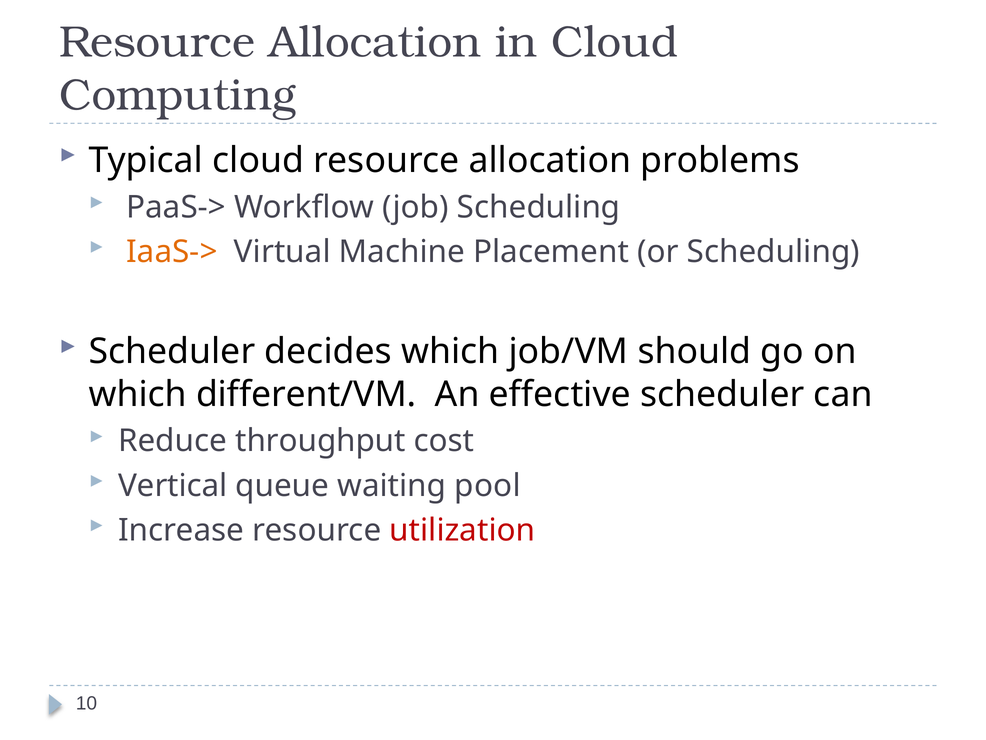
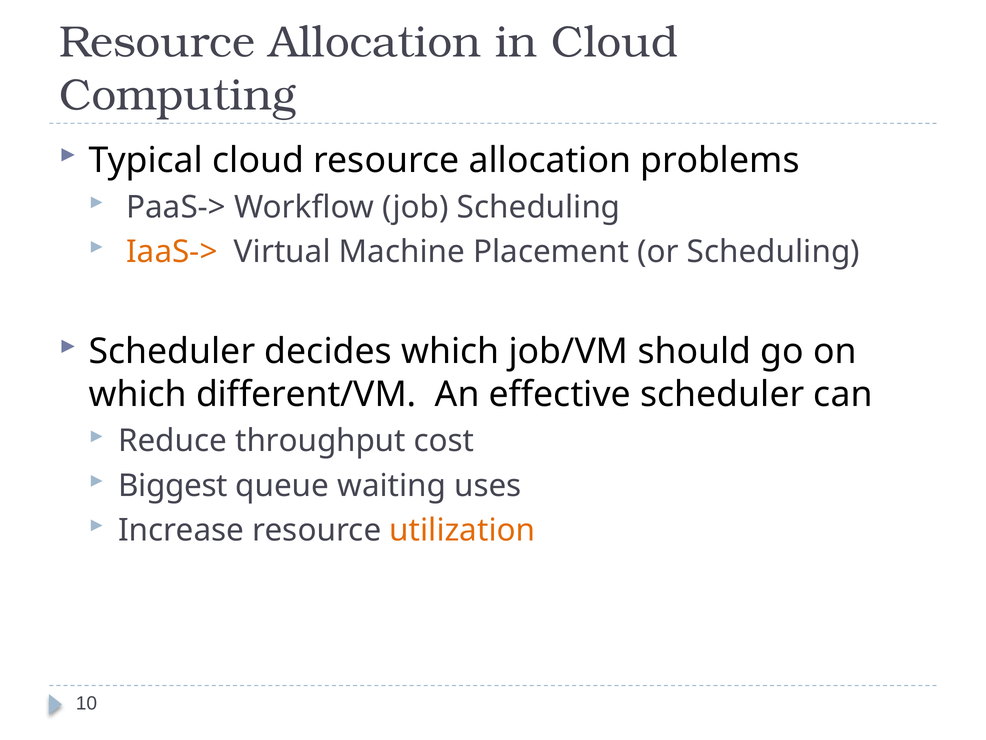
Vertical: Vertical -> Biggest
pool: pool -> uses
utilization colour: red -> orange
